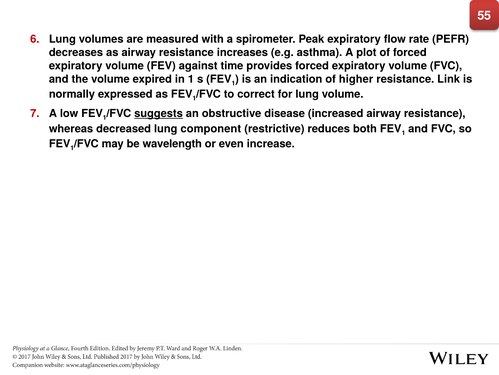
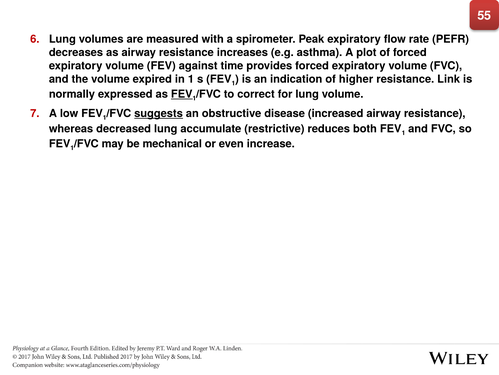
FEV at (182, 94) underline: none -> present
component: component -> accumulate
wavelength: wavelength -> mechanical
